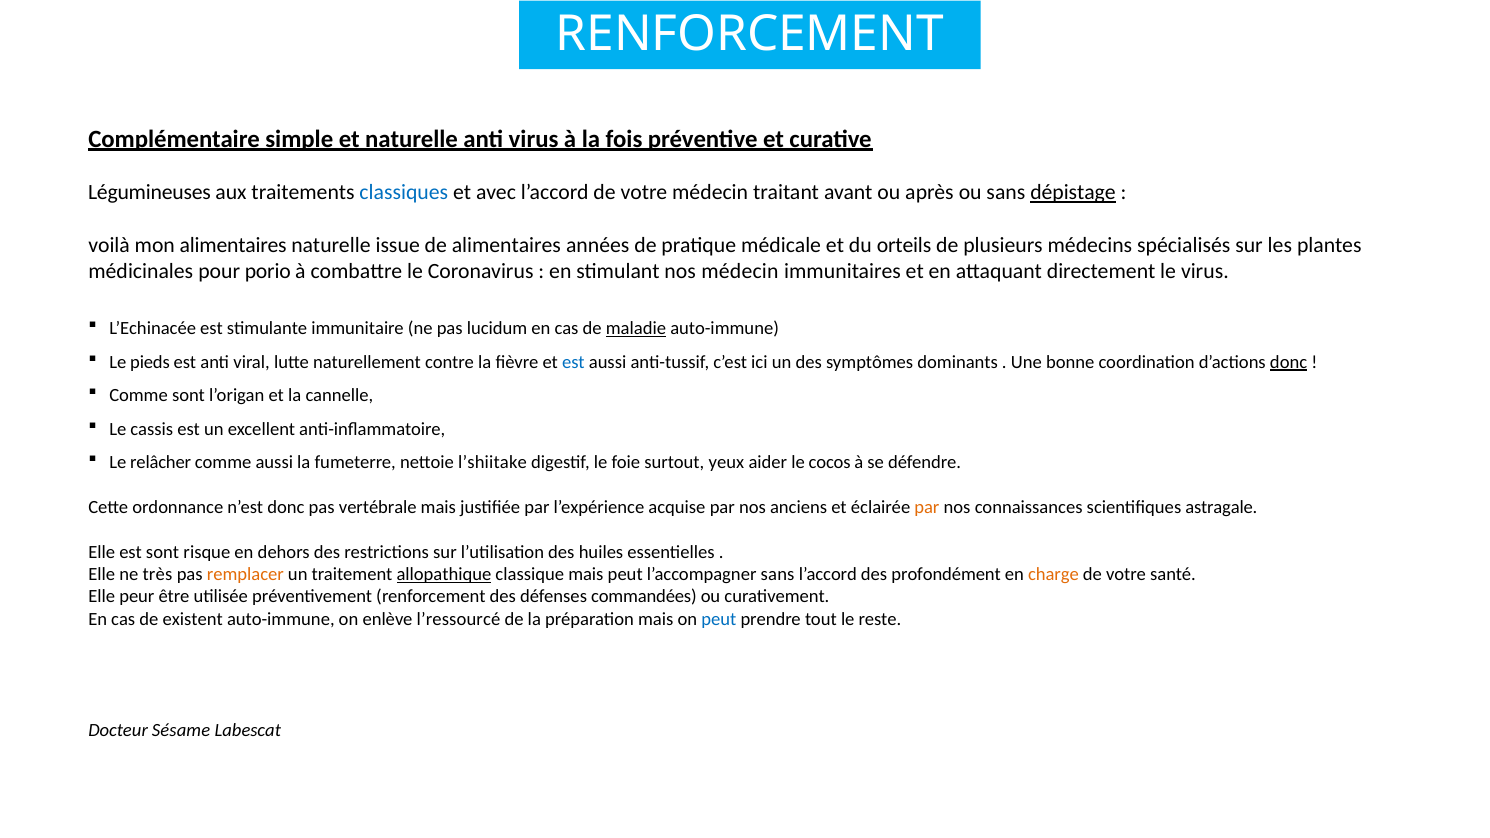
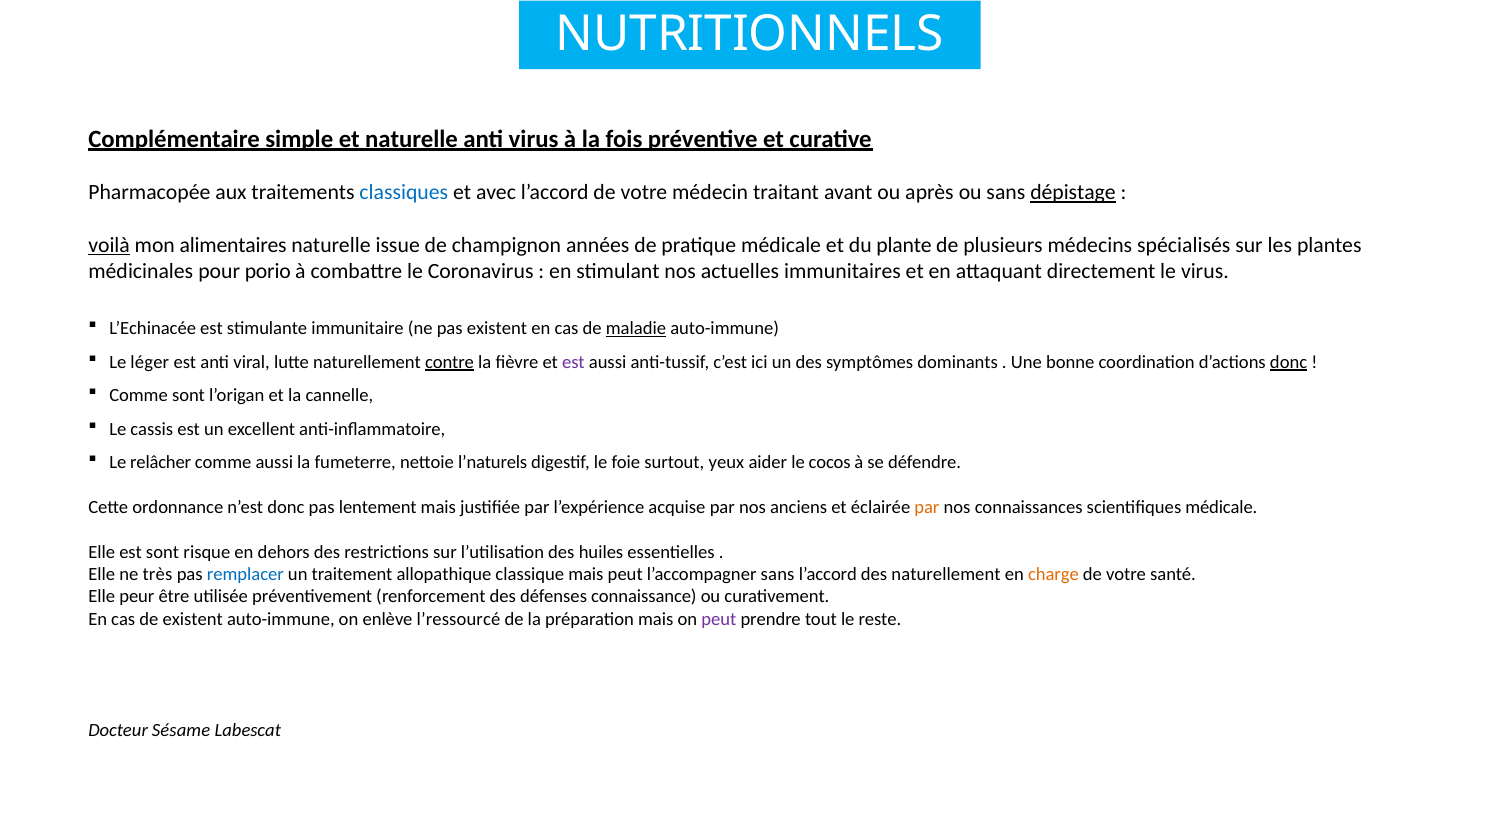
RENFORCEMENT at (750, 35): RENFORCEMENT -> NUTRITIONNELS
Légumineuses: Légumineuses -> Pharmacopée
voilà underline: none -> present
de alimentaires: alimentaires -> champignon
orteils: orteils -> plante
nos médecin: médecin -> actuelles
pas lucidum: lucidum -> existent
pieds: pieds -> léger
contre underline: none -> present
est at (573, 362) colour: blue -> purple
l’shiitake: l’shiitake -> l’naturels
vertébrale: vertébrale -> lentement
scientifiques astragale: astragale -> médicale
remplacer colour: orange -> blue
allopathique underline: present -> none
des profondément: profondément -> naturellement
commandées: commandées -> connaissance
peut at (719, 619) colour: blue -> purple
